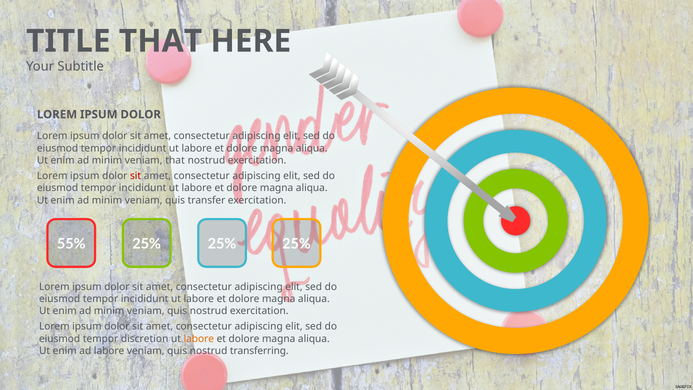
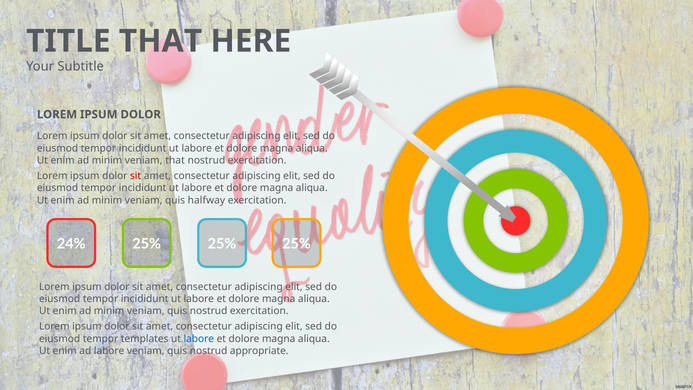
transfer: transfer -> halfway
55%: 55% -> 24%
discretion: discretion -> templates
labore at (199, 339) colour: orange -> blue
transferring: transferring -> appropriate
